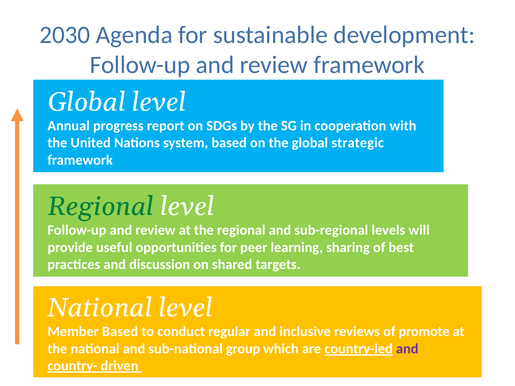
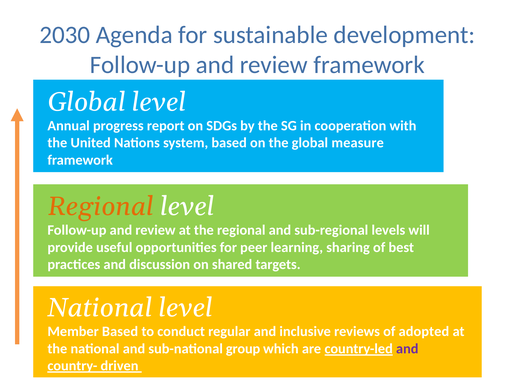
strategic: strategic -> measure
Regional at (101, 207) colour: green -> orange
promote: promote -> adopted
